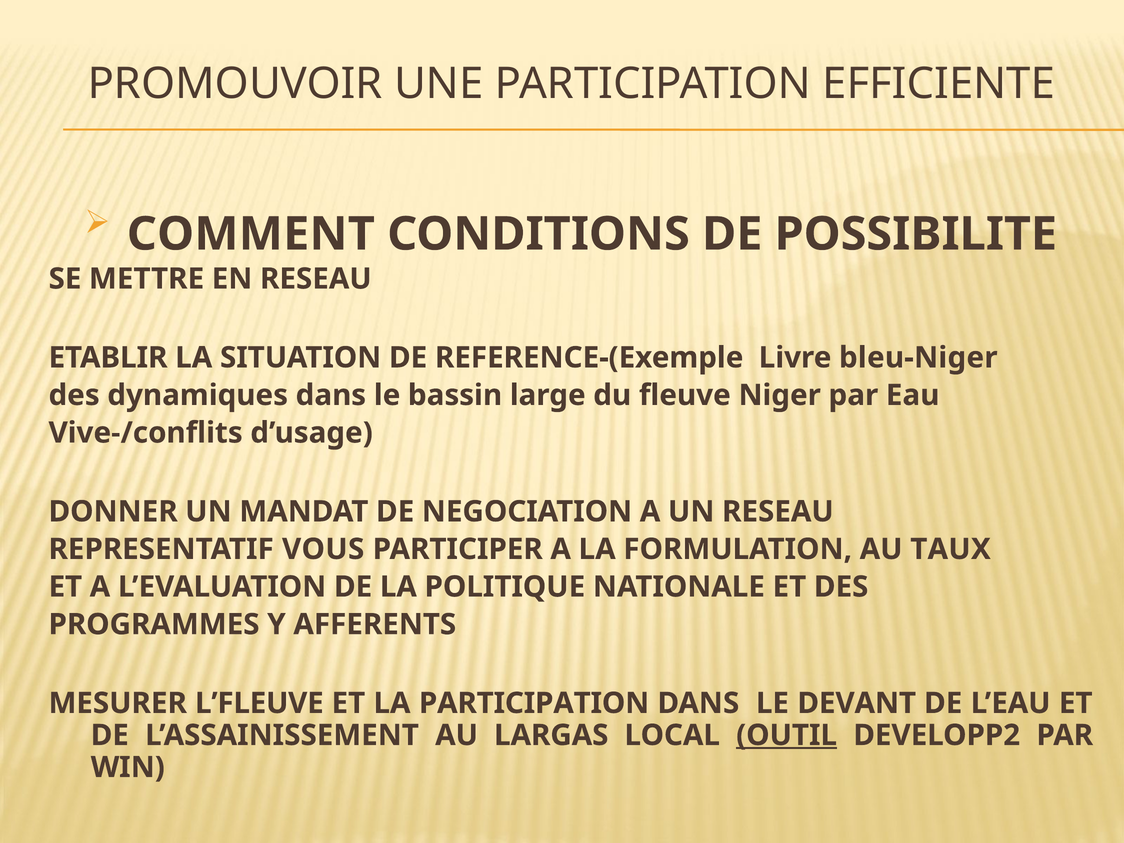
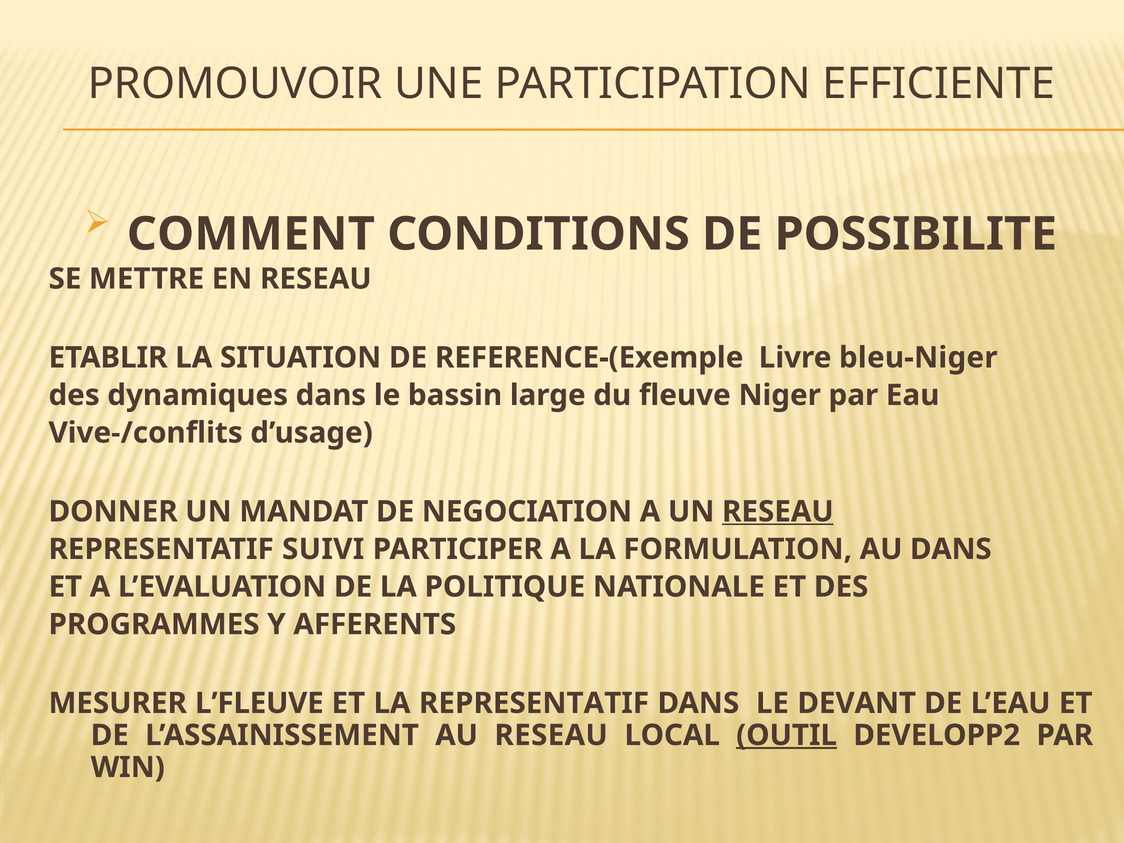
RESEAU at (778, 512) underline: none -> present
VOUS: VOUS -> SUIVI
AU TAUX: TAUX -> DANS
LA PARTICIPATION: PARTICIPATION -> REPRESENTATIF
AU LARGAS: LARGAS -> RESEAU
